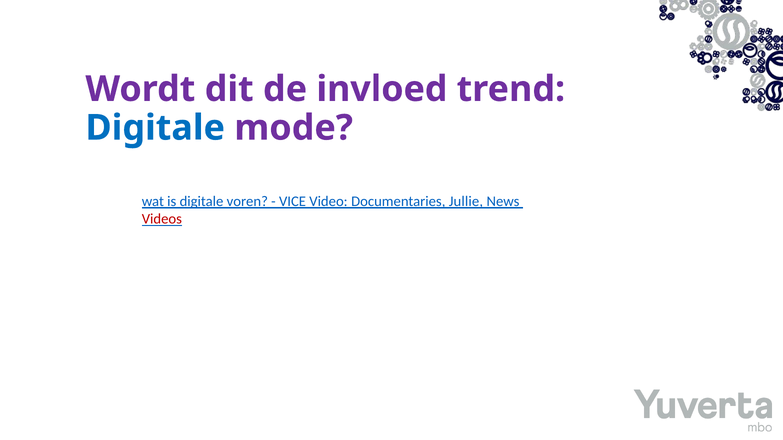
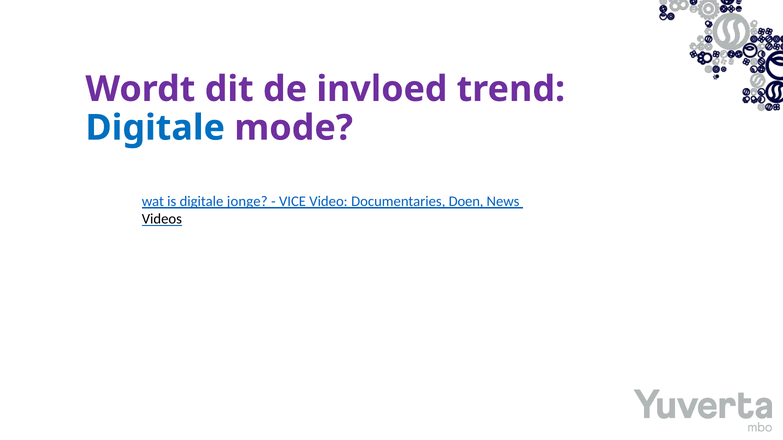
voren: voren -> jonge
Jullie: Jullie -> Doen
Videos colour: red -> black
